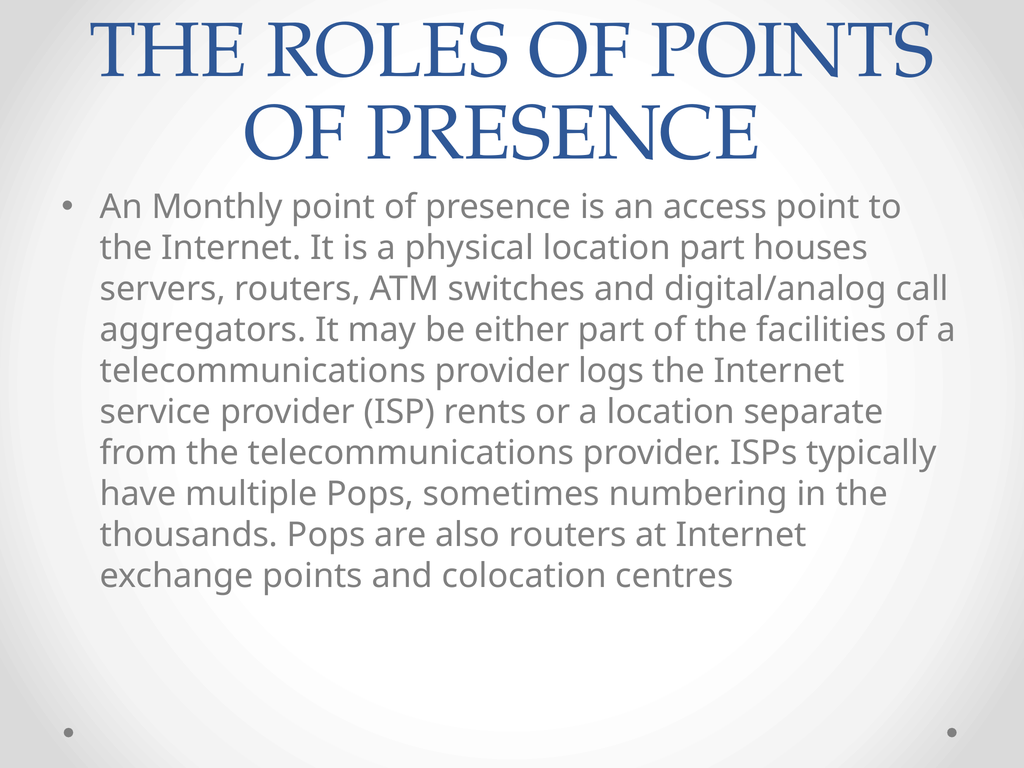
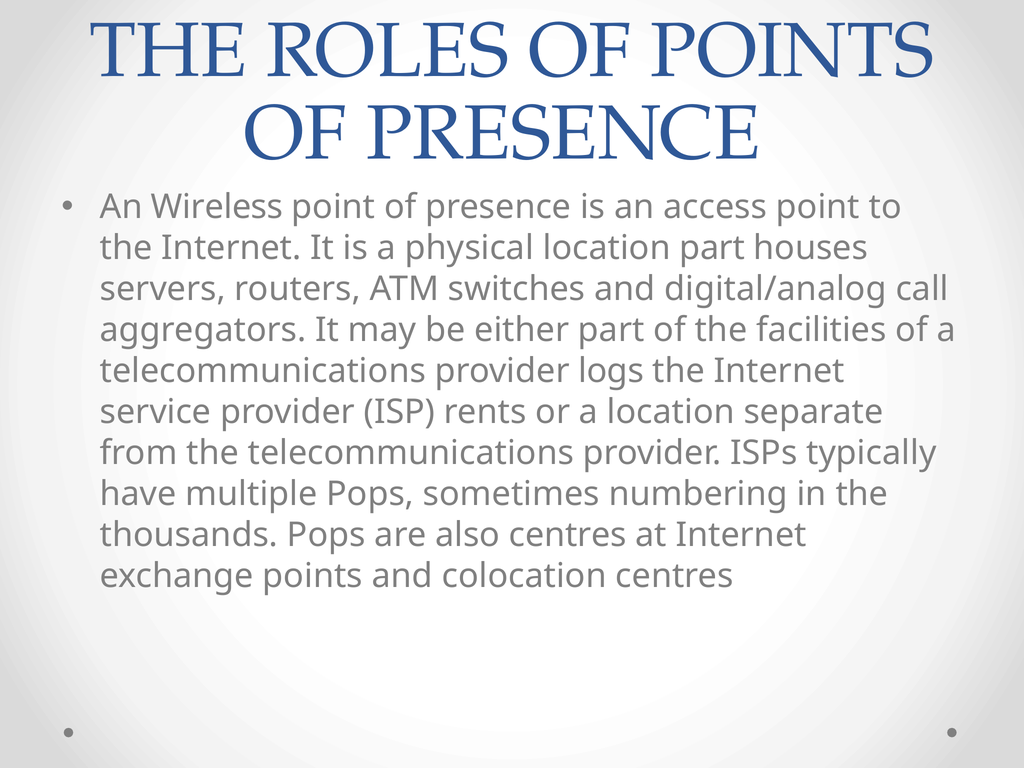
Monthly: Monthly -> Wireless
also routers: routers -> centres
